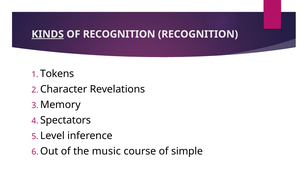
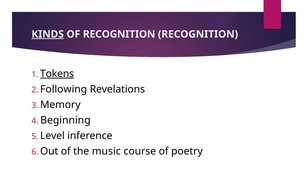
Tokens underline: none -> present
Character: Character -> Following
Spectators: Spectators -> Beginning
simple: simple -> poetry
